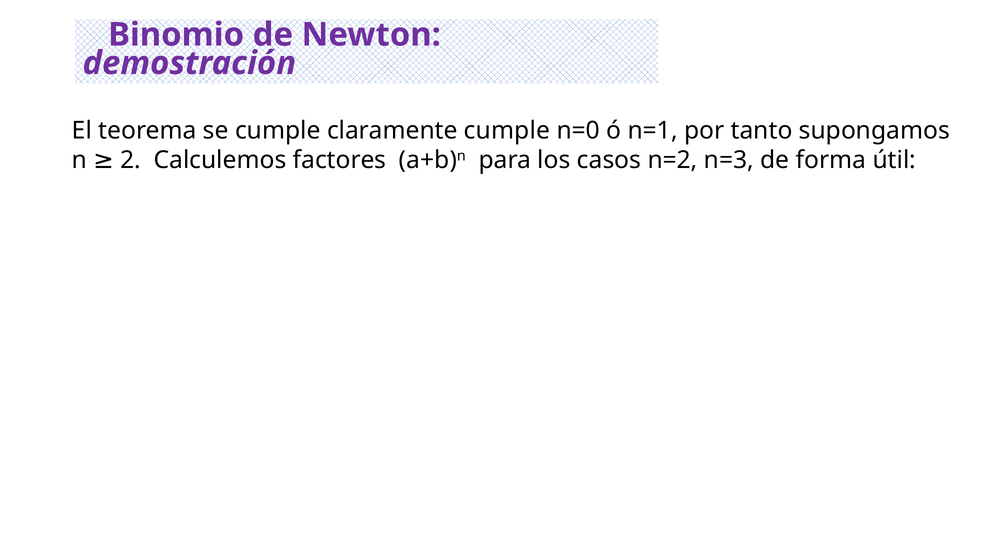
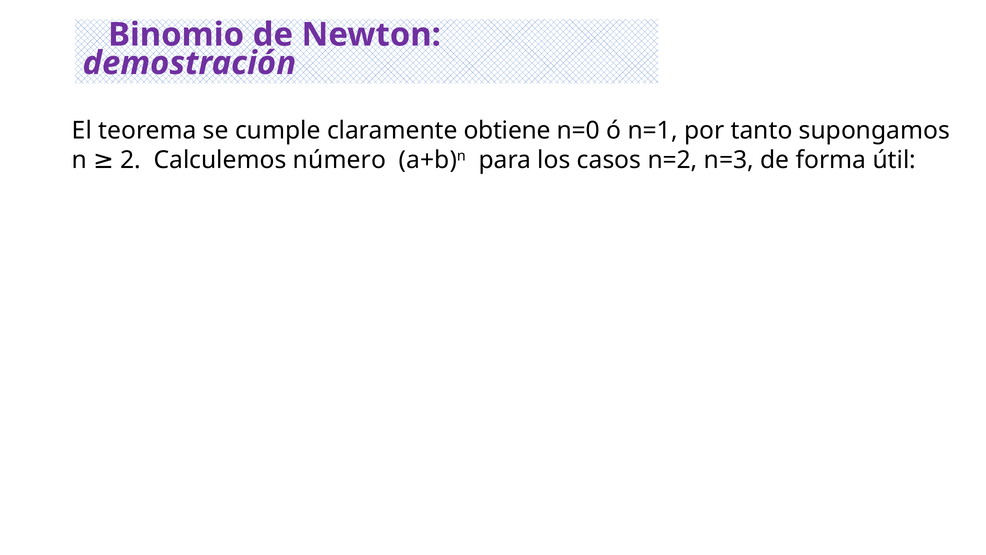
claramente cumple: cumple -> obtiene
factores: factores -> número
